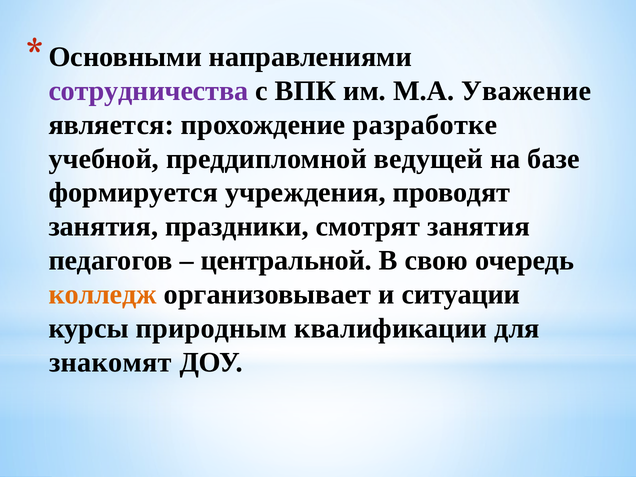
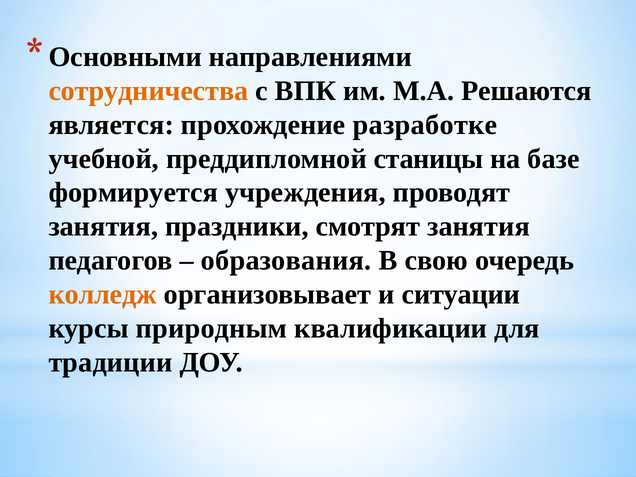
сотрудничества colour: purple -> orange
Уважение: Уважение -> Решаются
ведущей: ведущей -> станицы
центральной: центральной -> образования
знакомят: знакомят -> традиции
